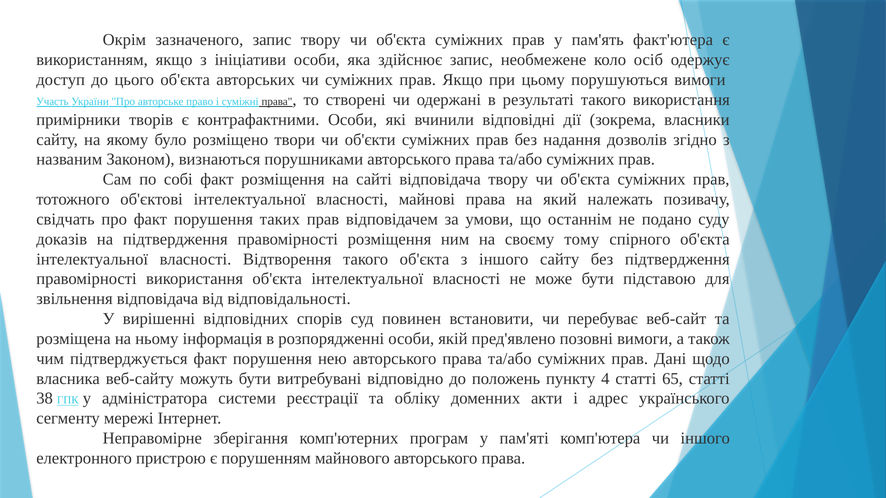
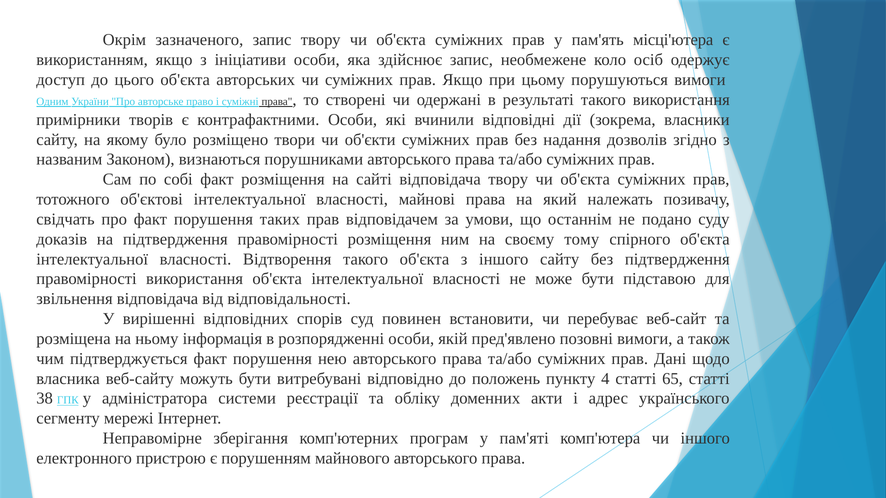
факт'ютера: факт'ютера -> місці'ютера
Участь: Участь -> Одним
